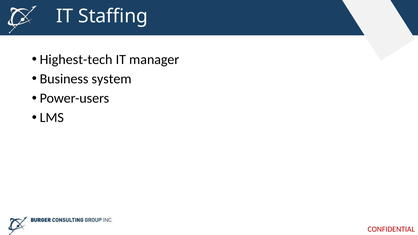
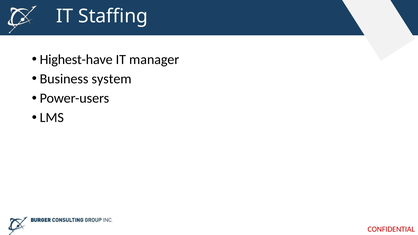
Highest-tech: Highest-tech -> Highest-have
